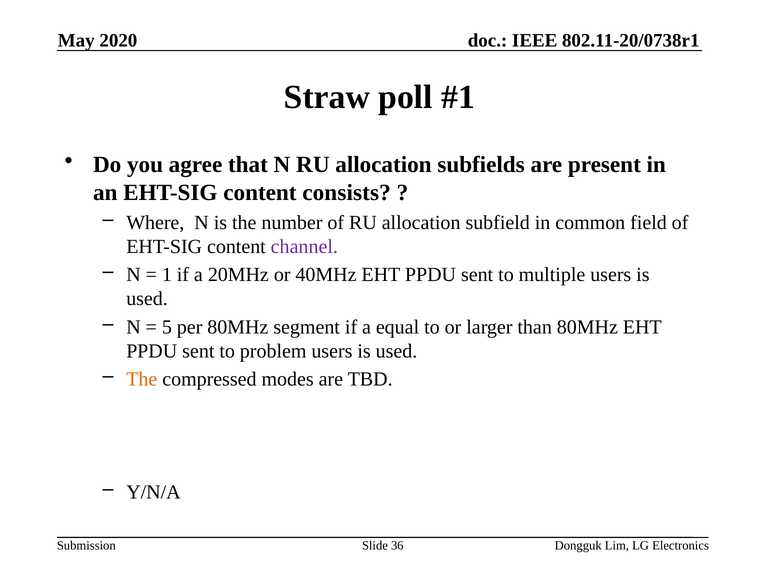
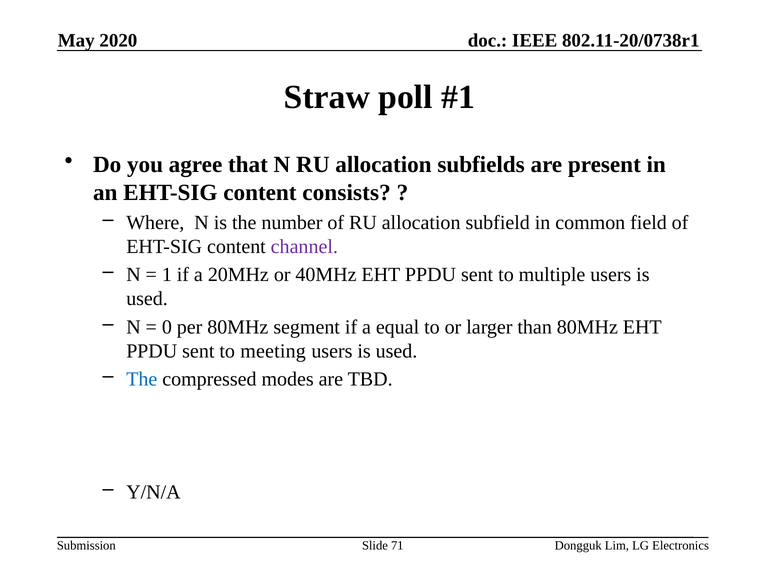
5: 5 -> 0
problem: problem -> meeting
The at (142, 379) colour: orange -> blue
36: 36 -> 71
